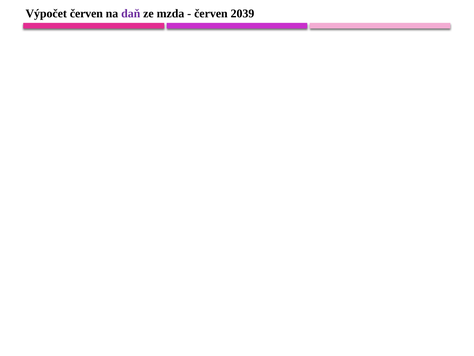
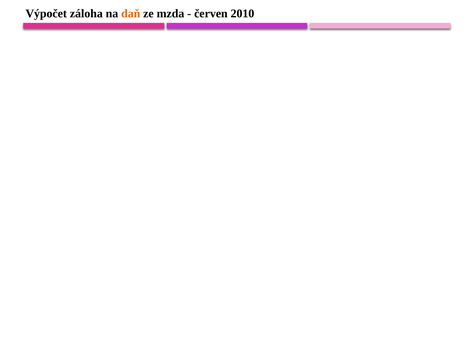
Výpočet červen: červen -> záloha
daň colour: purple -> orange
2039: 2039 -> 2010
